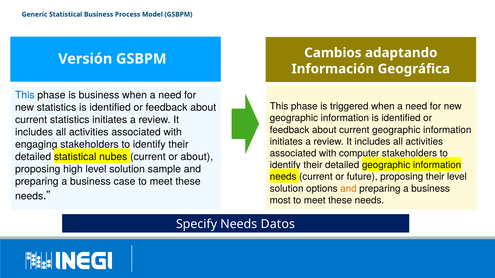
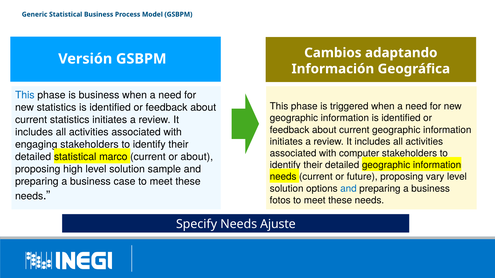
nubes: nubes -> marco
proposing their: their -> vary
and at (348, 189) colour: orange -> blue
most: most -> fotos
Datos: Datos -> Ajuste
